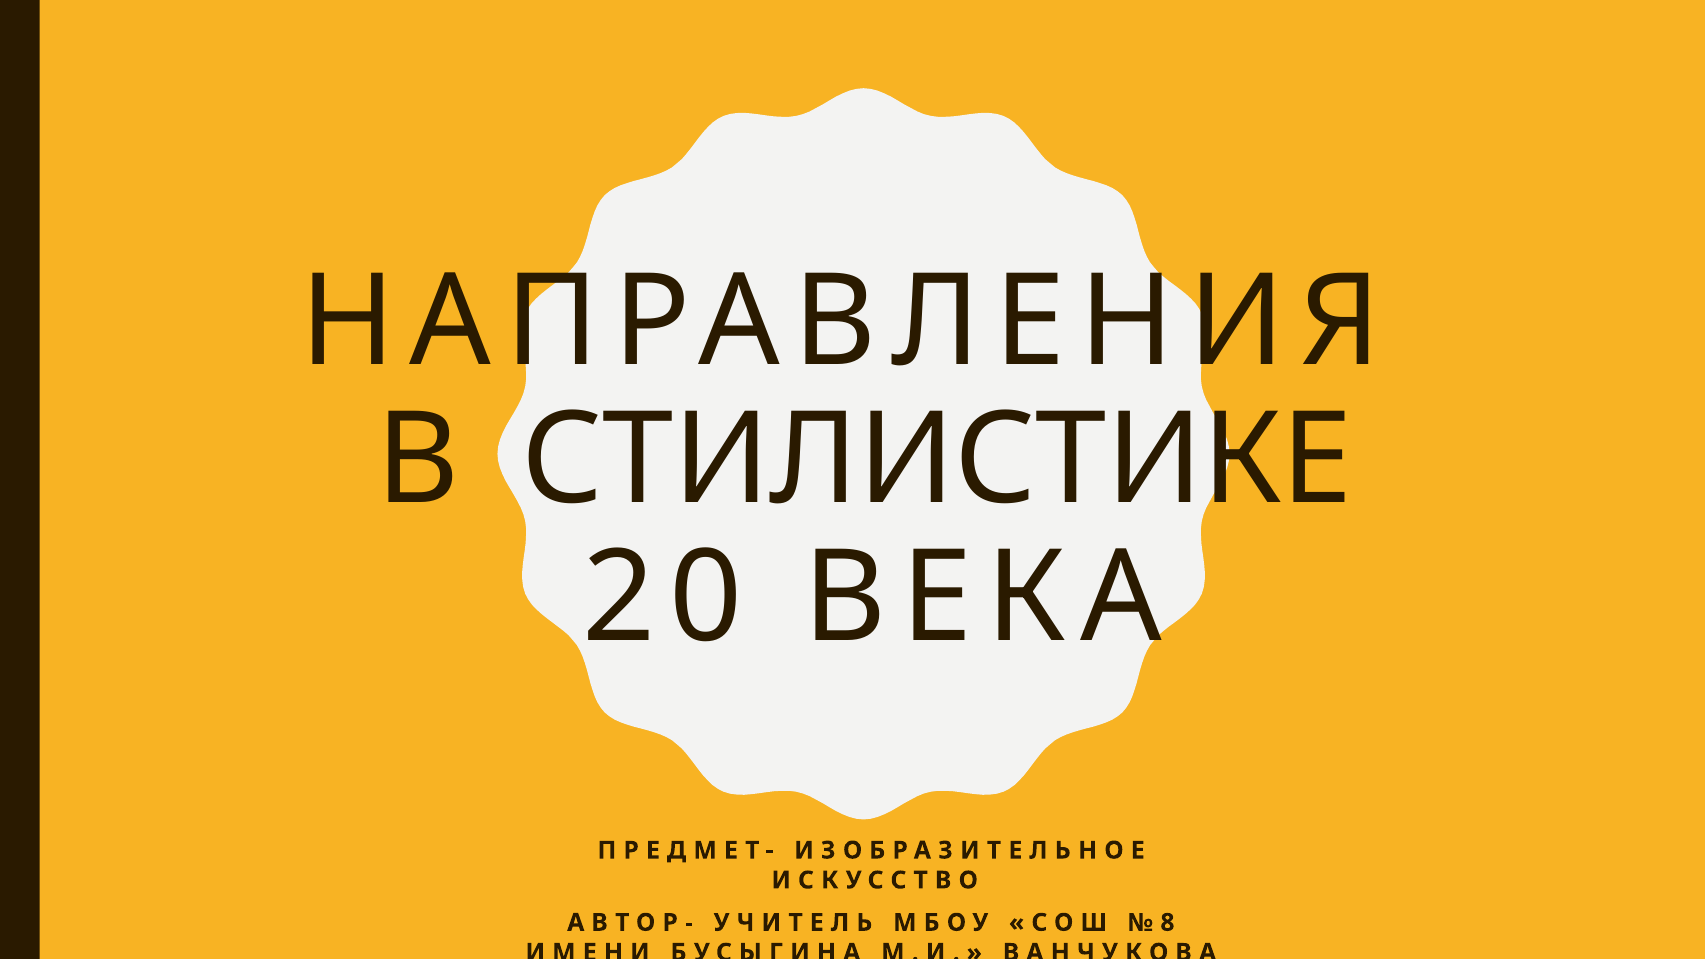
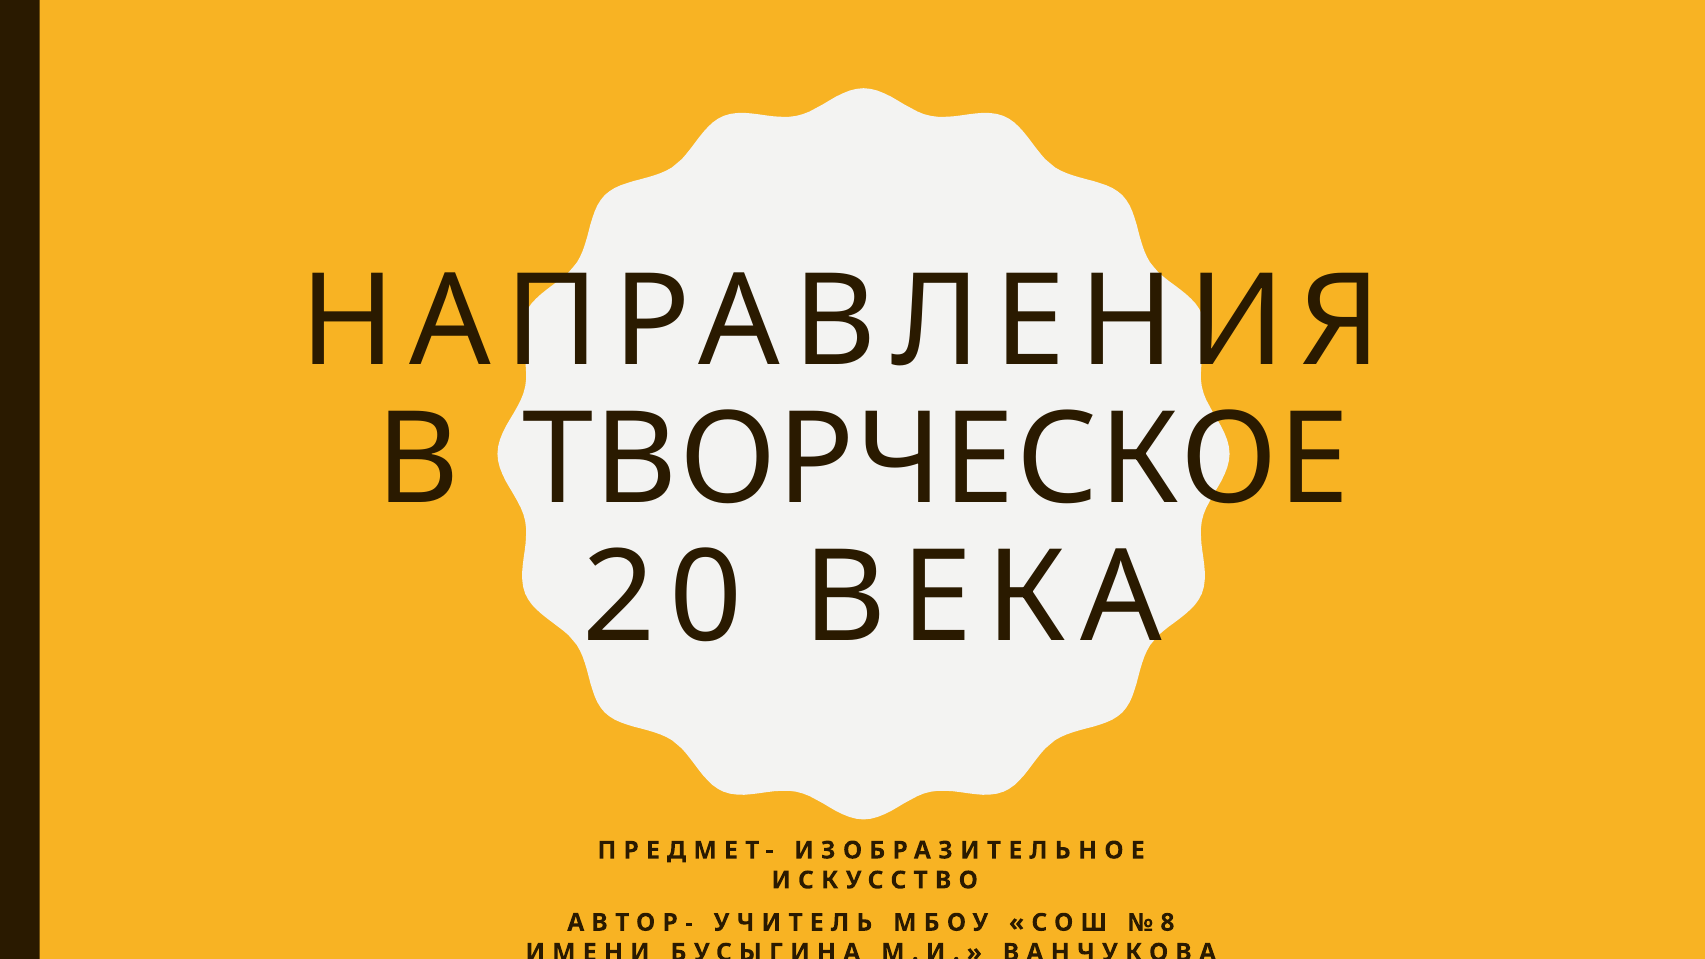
СТИЛИСТИКЕ: СТИЛИСТИКЕ -> ТВОРЧЕСКОЕ
